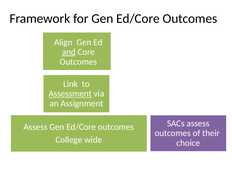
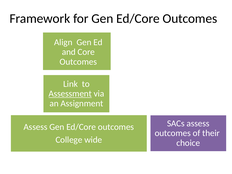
and underline: present -> none
